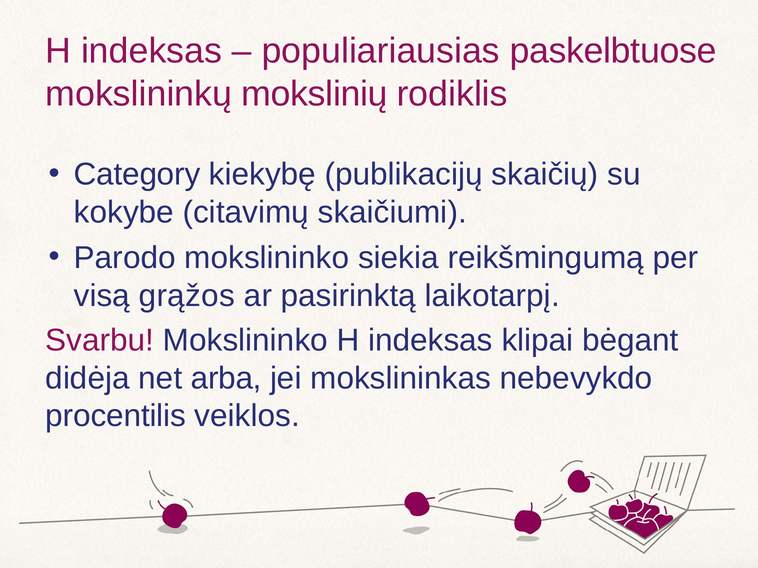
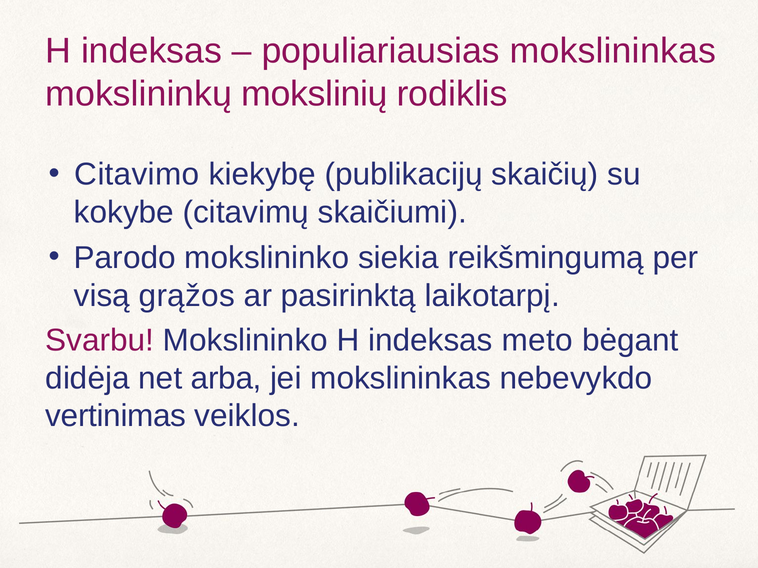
populiariausias paskelbtuose: paskelbtuose -> mokslininkas
Category: Category -> Citavimo
klipai: klipai -> meto
procentilis: procentilis -> vertinimas
